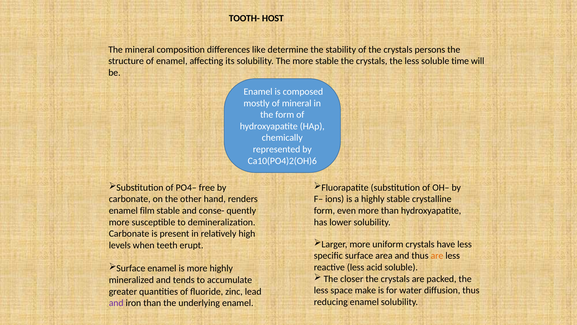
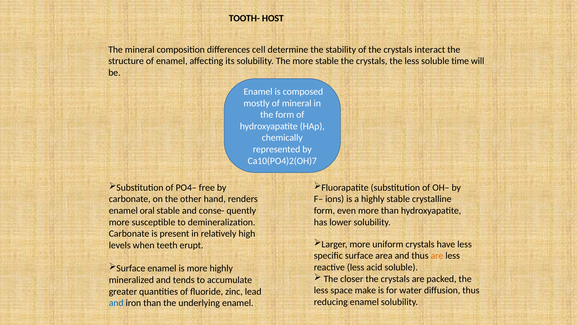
like: like -> cell
persons: persons -> interact
Ca10(PO4)2(OH)6: Ca10(PO4)2(OH)6 -> Ca10(PO4)2(OH)7
film: film -> oral
and at (116, 303) colour: purple -> blue
